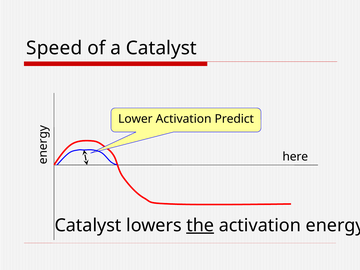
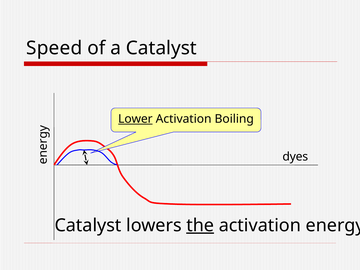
Lower underline: none -> present
Predict: Predict -> Boiling
here: here -> dyes
